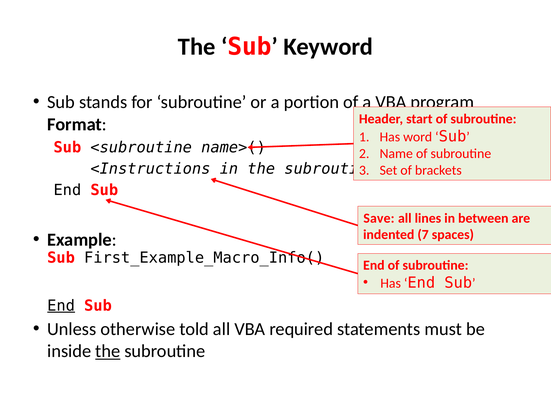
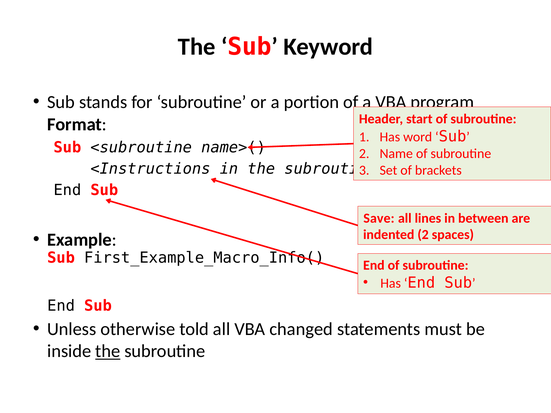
indented 7: 7 -> 2
End at (61, 306) underline: present -> none
required: required -> changed
